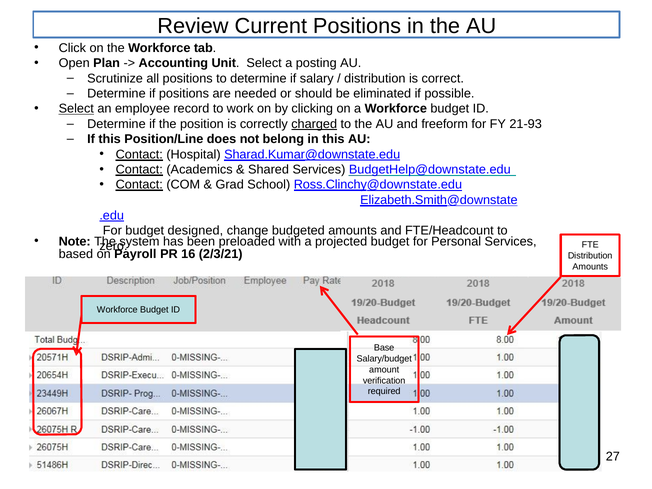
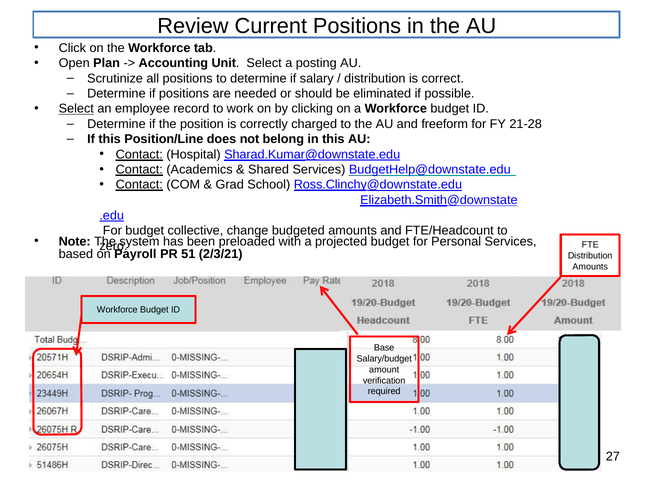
charged underline: present -> none
21-93: 21-93 -> 21-28
designed: designed -> collective
16: 16 -> 51
